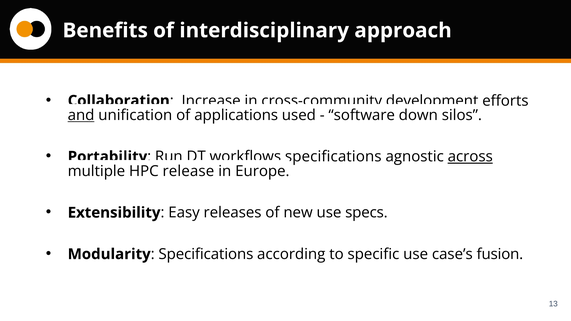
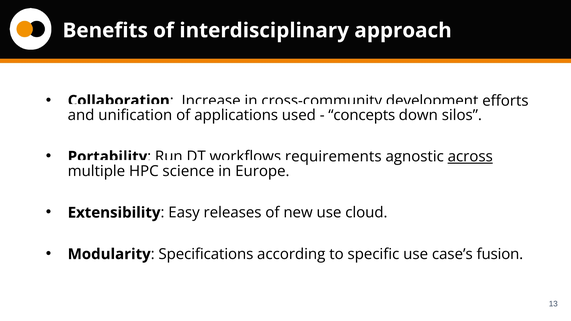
and underline: present -> none
software: software -> concepts
specifications at (333, 157): specifications -> requirements
release: release -> science
specs: specs -> cloud
